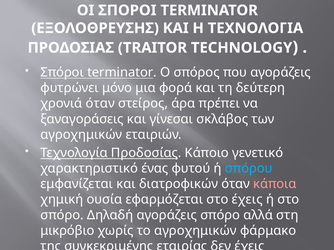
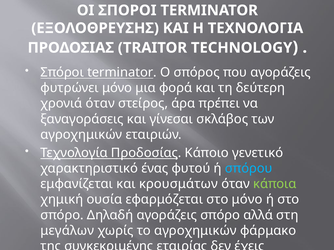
διατροφικών: διατροφικών -> κρουσμάτων
κάποια colour: pink -> light green
στο έχεις: έχεις -> μόνο
μικρόβιο: μικρόβιο -> μεγάλων
